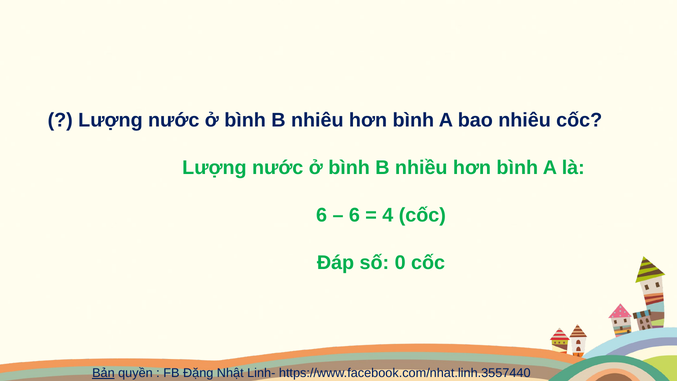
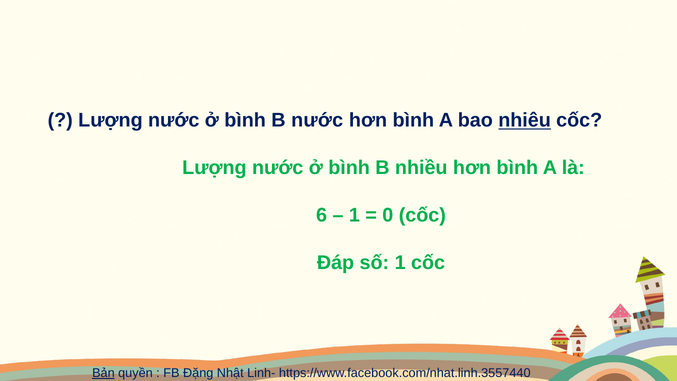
B nhiêu: nhiêu -> nước
nhiêu at (525, 120) underline: none -> present
6 at (354, 215): 6 -> 1
4: 4 -> 0
số 0: 0 -> 1
